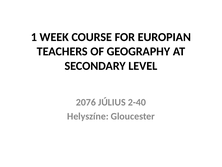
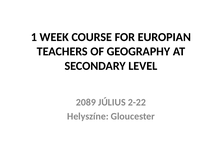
2076: 2076 -> 2089
2-40: 2-40 -> 2-22
